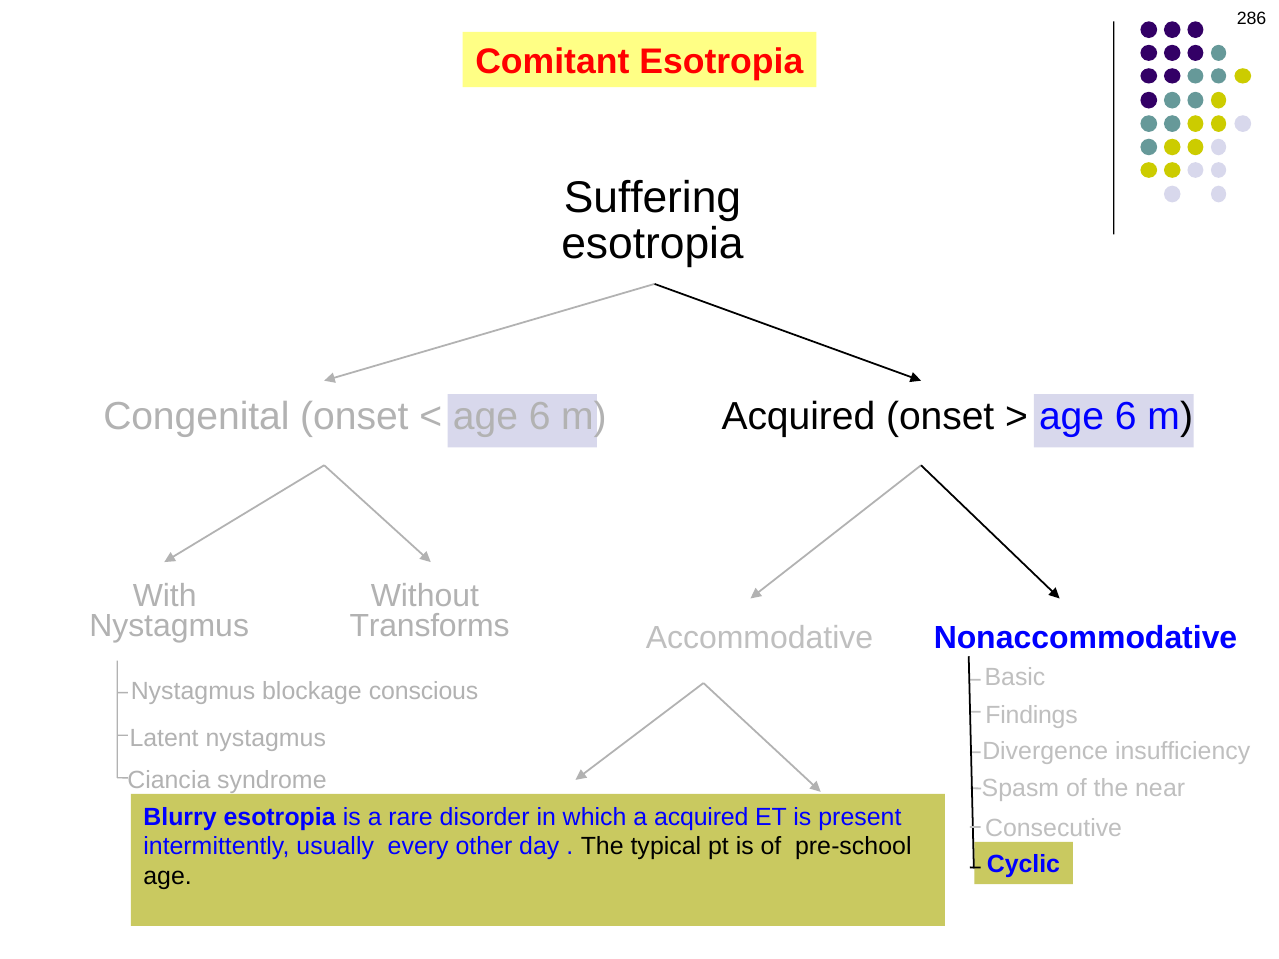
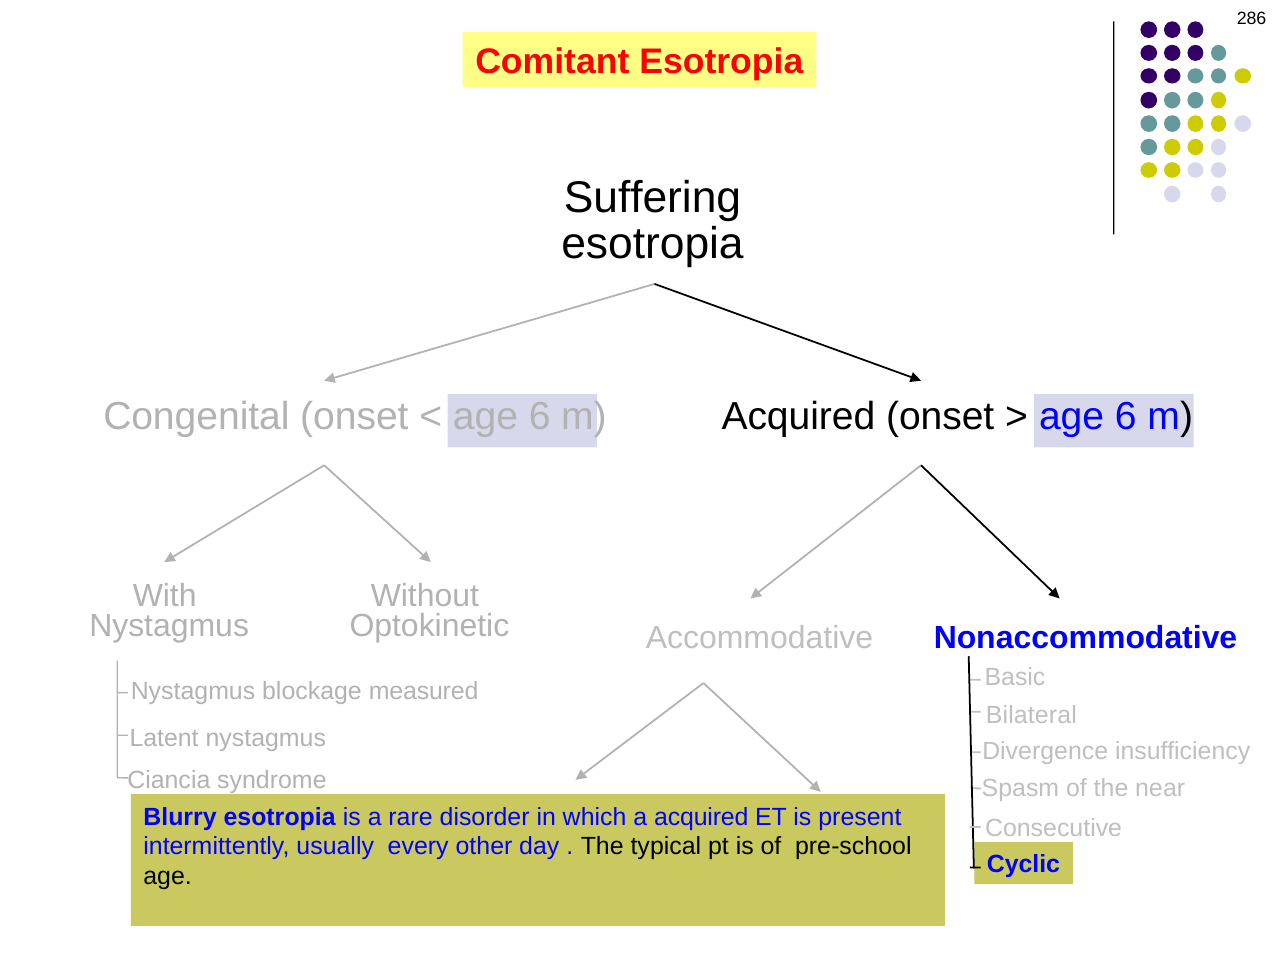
Transforms: Transforms -> Optokinetic
conscious: conscious -> measured
Findings: Findings -> Bilateral
